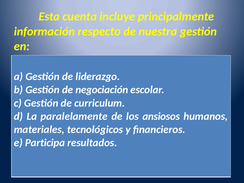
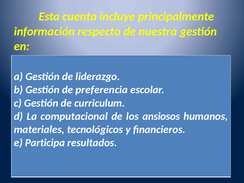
negociación: negociación -> preferencia
paralelamente: paralelamente -> computacional
